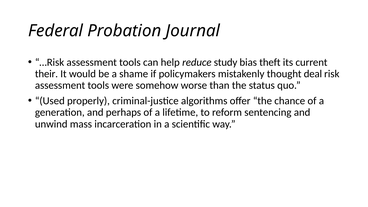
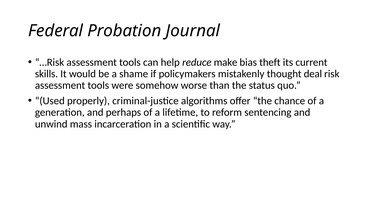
study: study -> make
their: their -> skills
